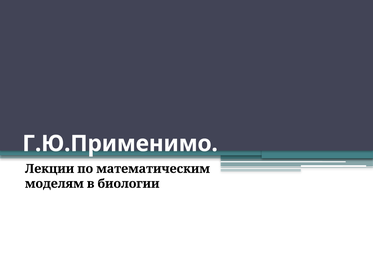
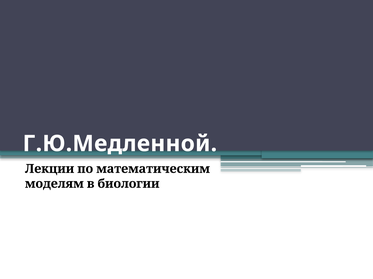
Г.Ю.Применимо: Г.Ю.Применимо -> Г.Ю.Медленной
